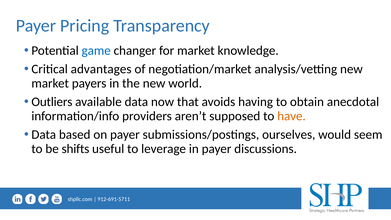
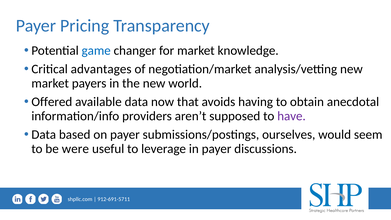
Outliers: Outliers -> Offered
have colour: orange -> purple
shifts: shifts -> were
